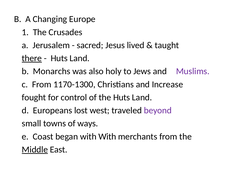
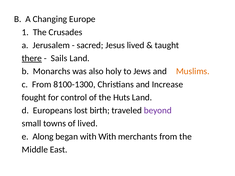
Huts at (59, 58): Huts -> Sails
Muslims colour: purple -> orange
1170-1300: 1170-1300 -> 8100-1300
west: west -> birth
of ways: ways -> lived
Coast: Coast -> Along
Middle underline: present -> none
